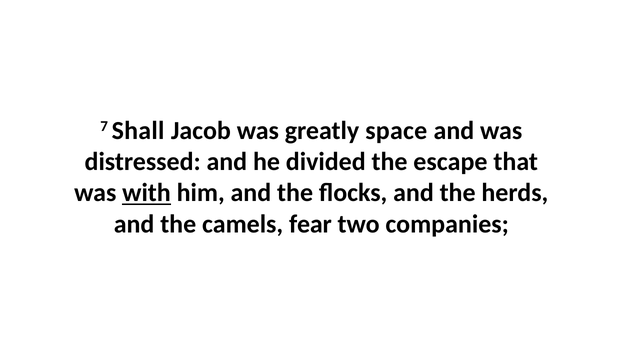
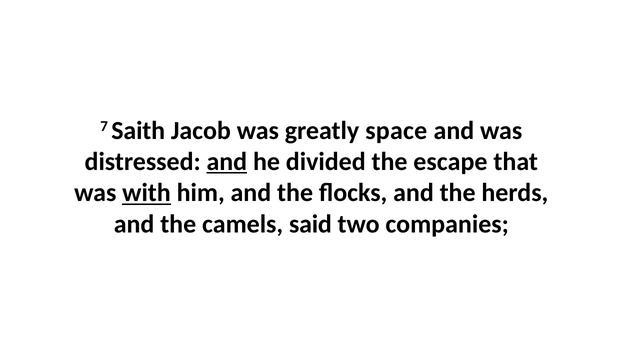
Shall: Shall -> Saith
and at (227, 161) underline: none -> present
fear: fear -> said
